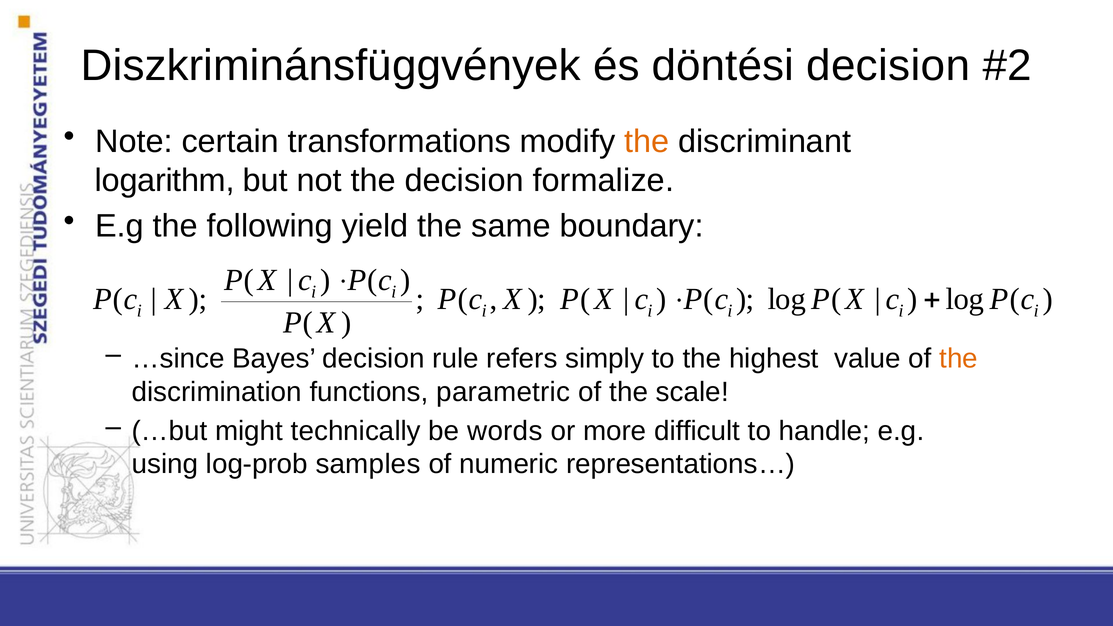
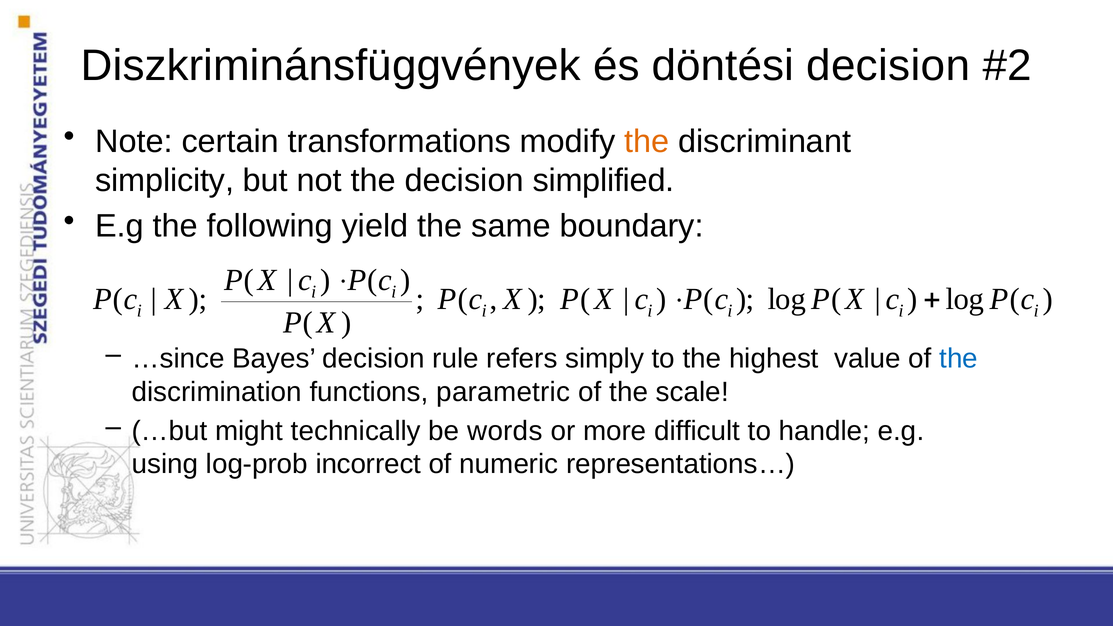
logarithm: logarithm -> simplicity
formalize: formalize -> simplified
the at (959, 359) colour: orange -> blue
samples: samples -> incorrect
